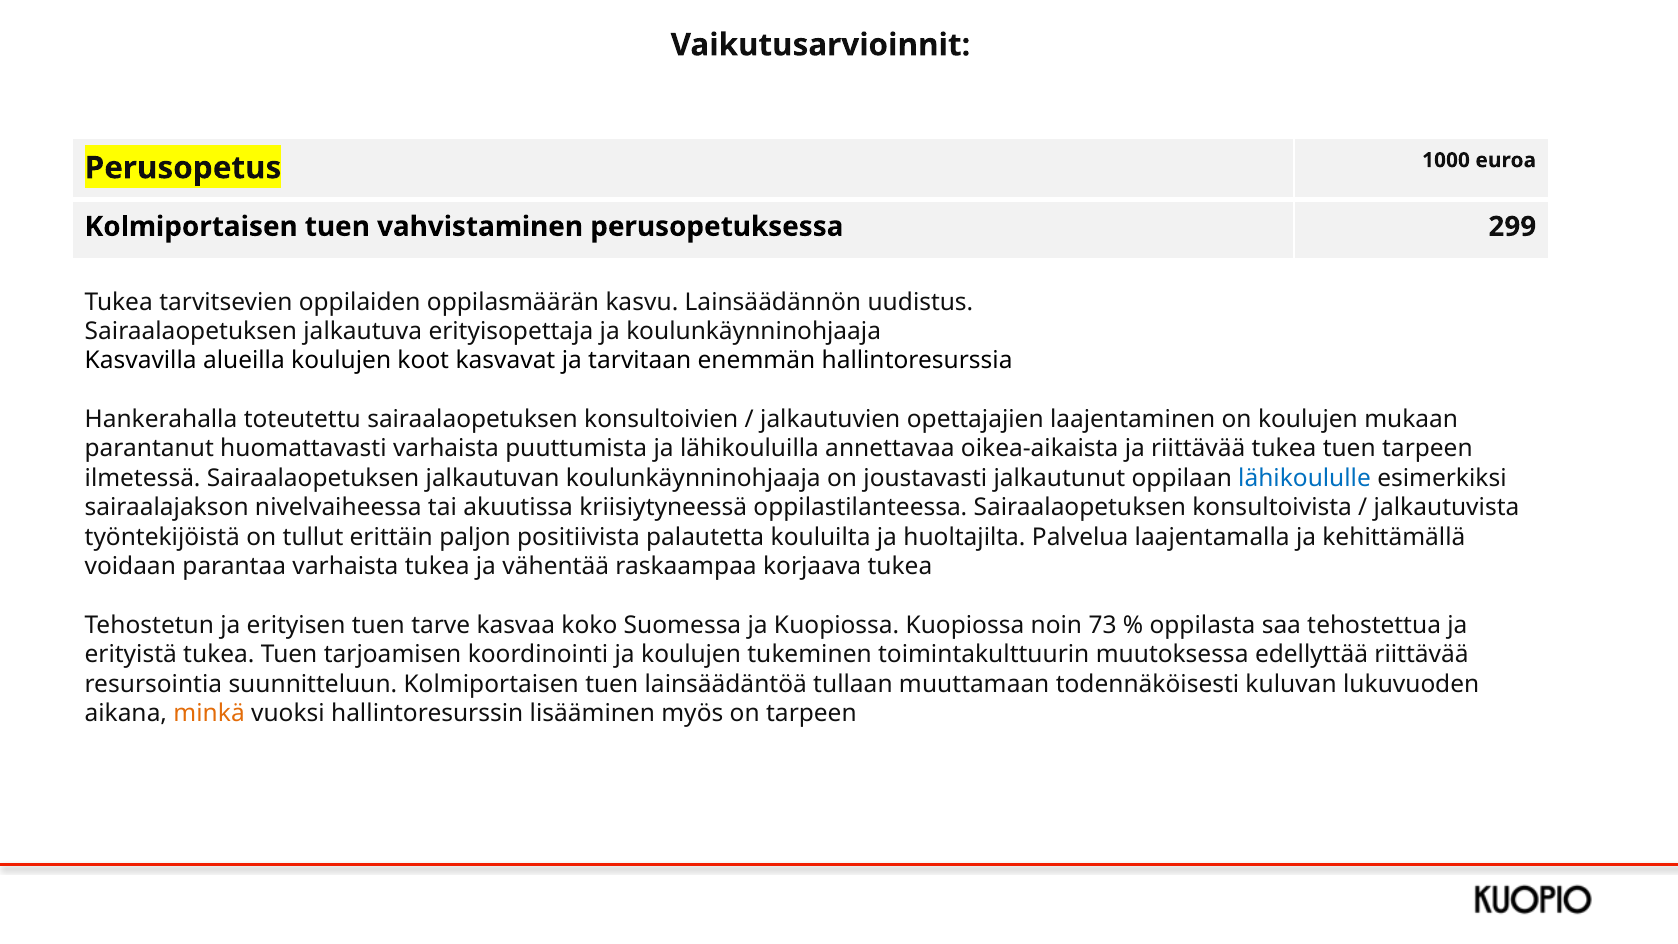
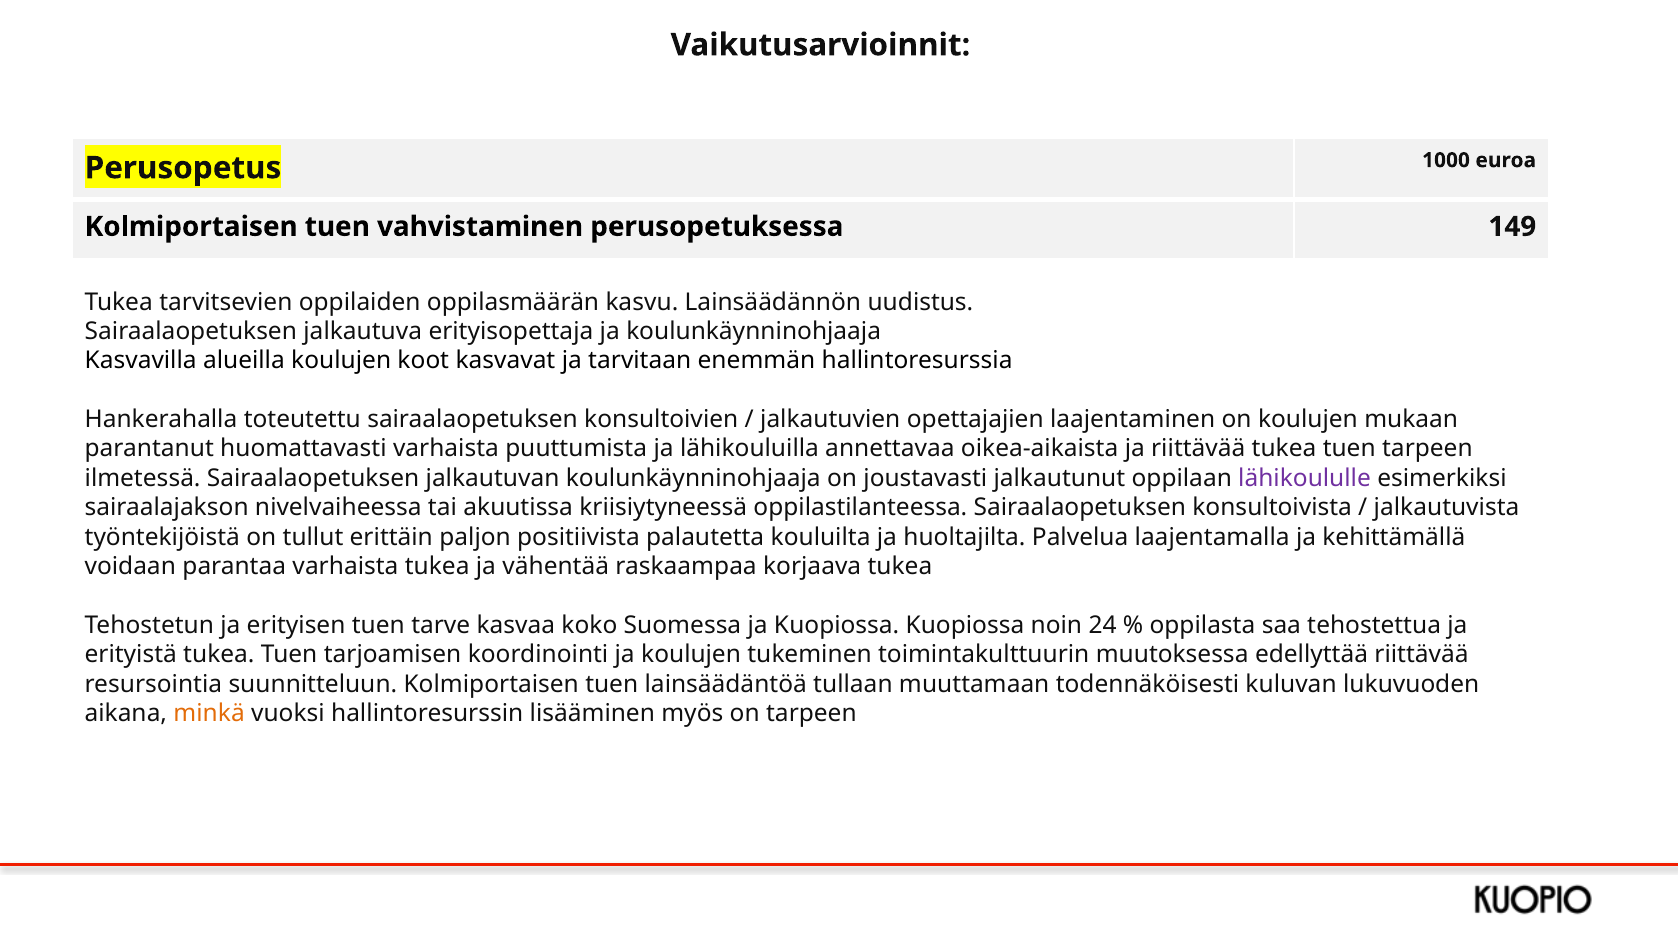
299: 299 -> 149
lähikoululle colour: blue -> purple
73: 73 -> 24
